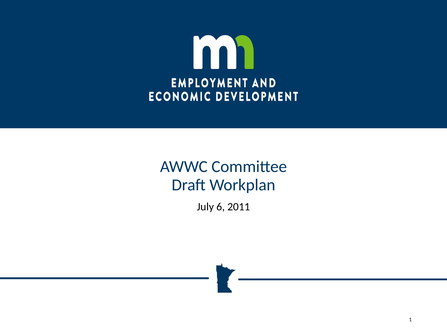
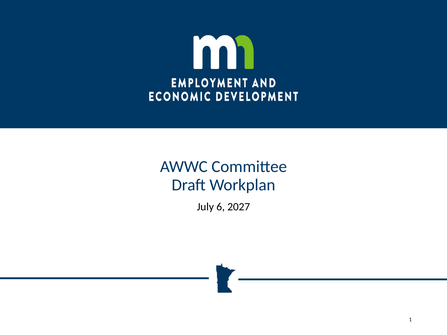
2011: 2011 -> 2027
